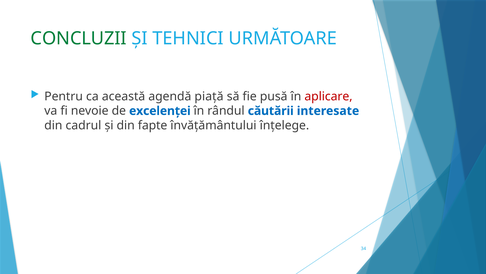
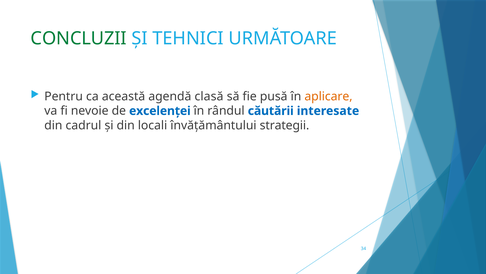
piață: piață -> clasă
aplicare colour: red -> orange
fapte: fapte -> locali
înțelege: înțelege -> strategii
